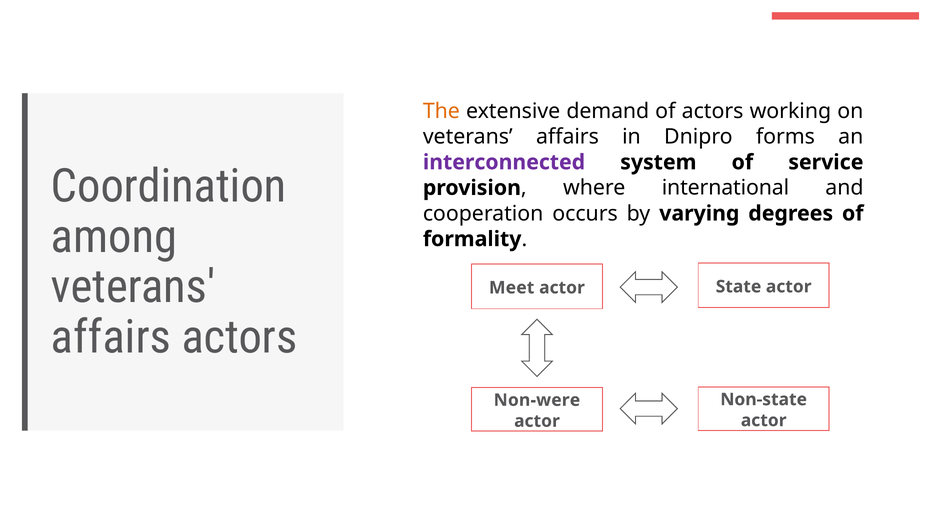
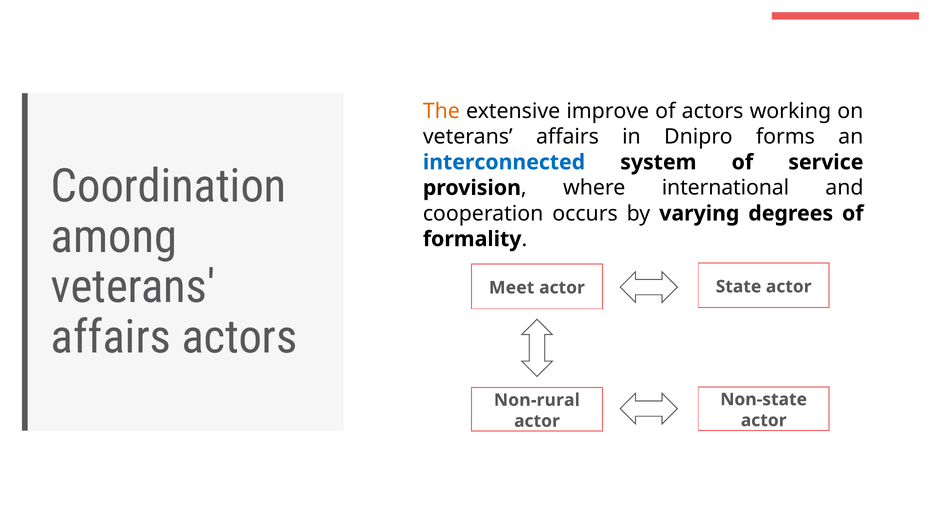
demand: demand -> improve
interconnected colour: purple -> blue
Non-were: Non-were -> Non-rural
